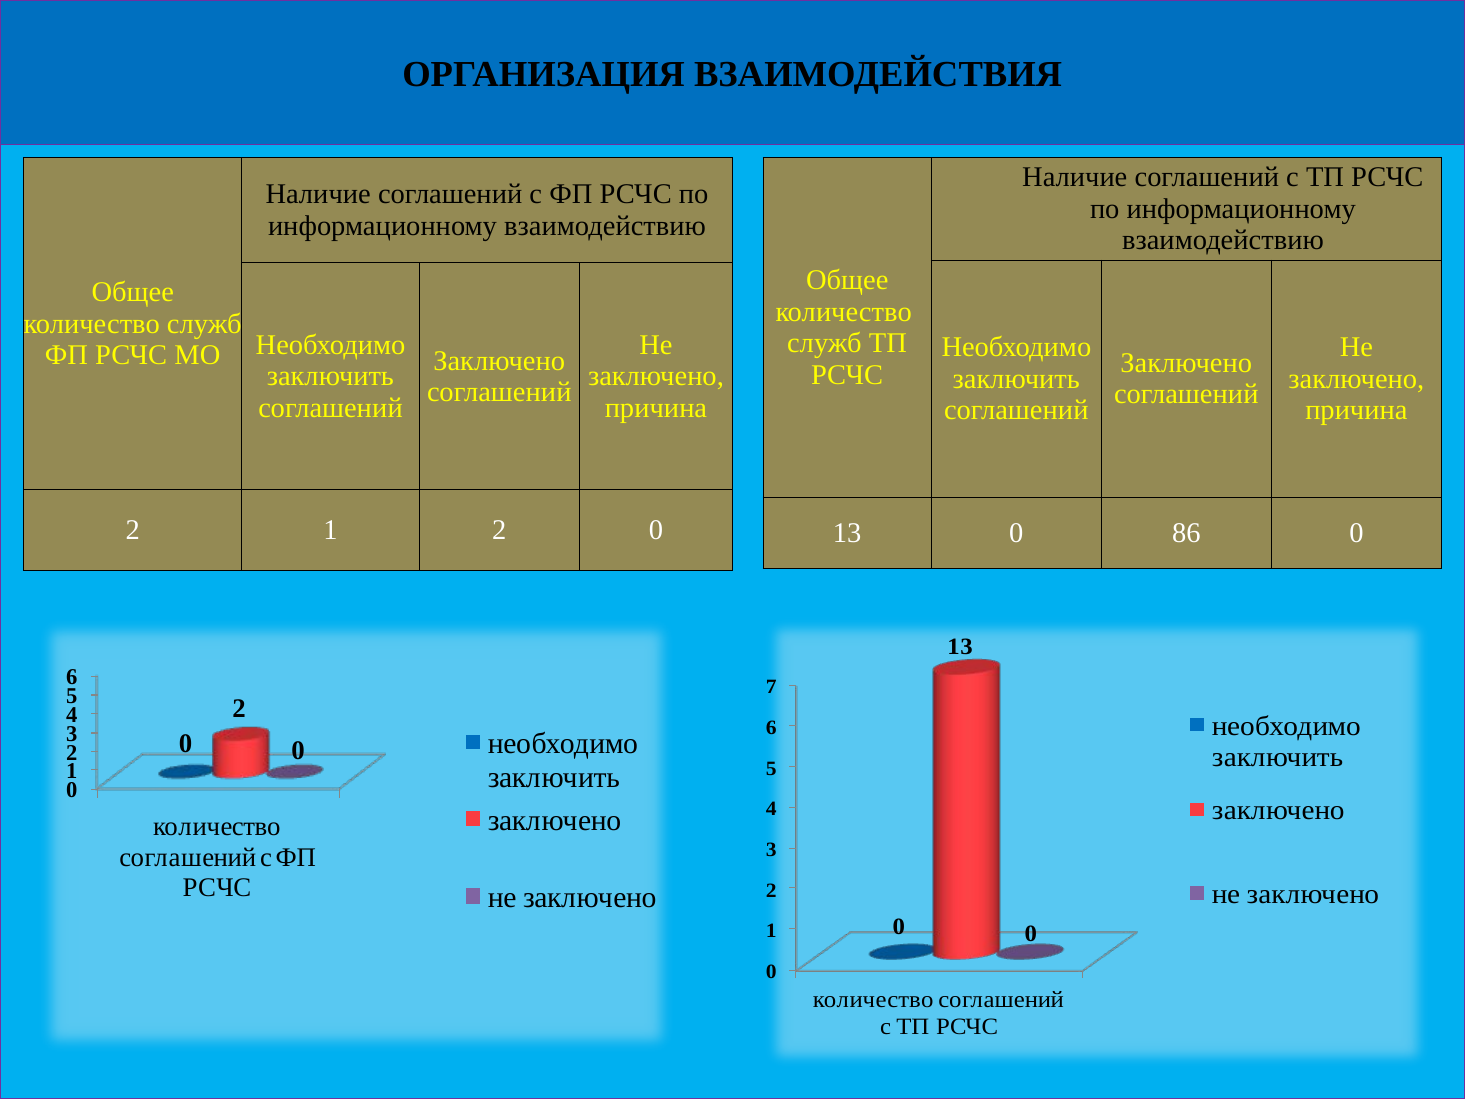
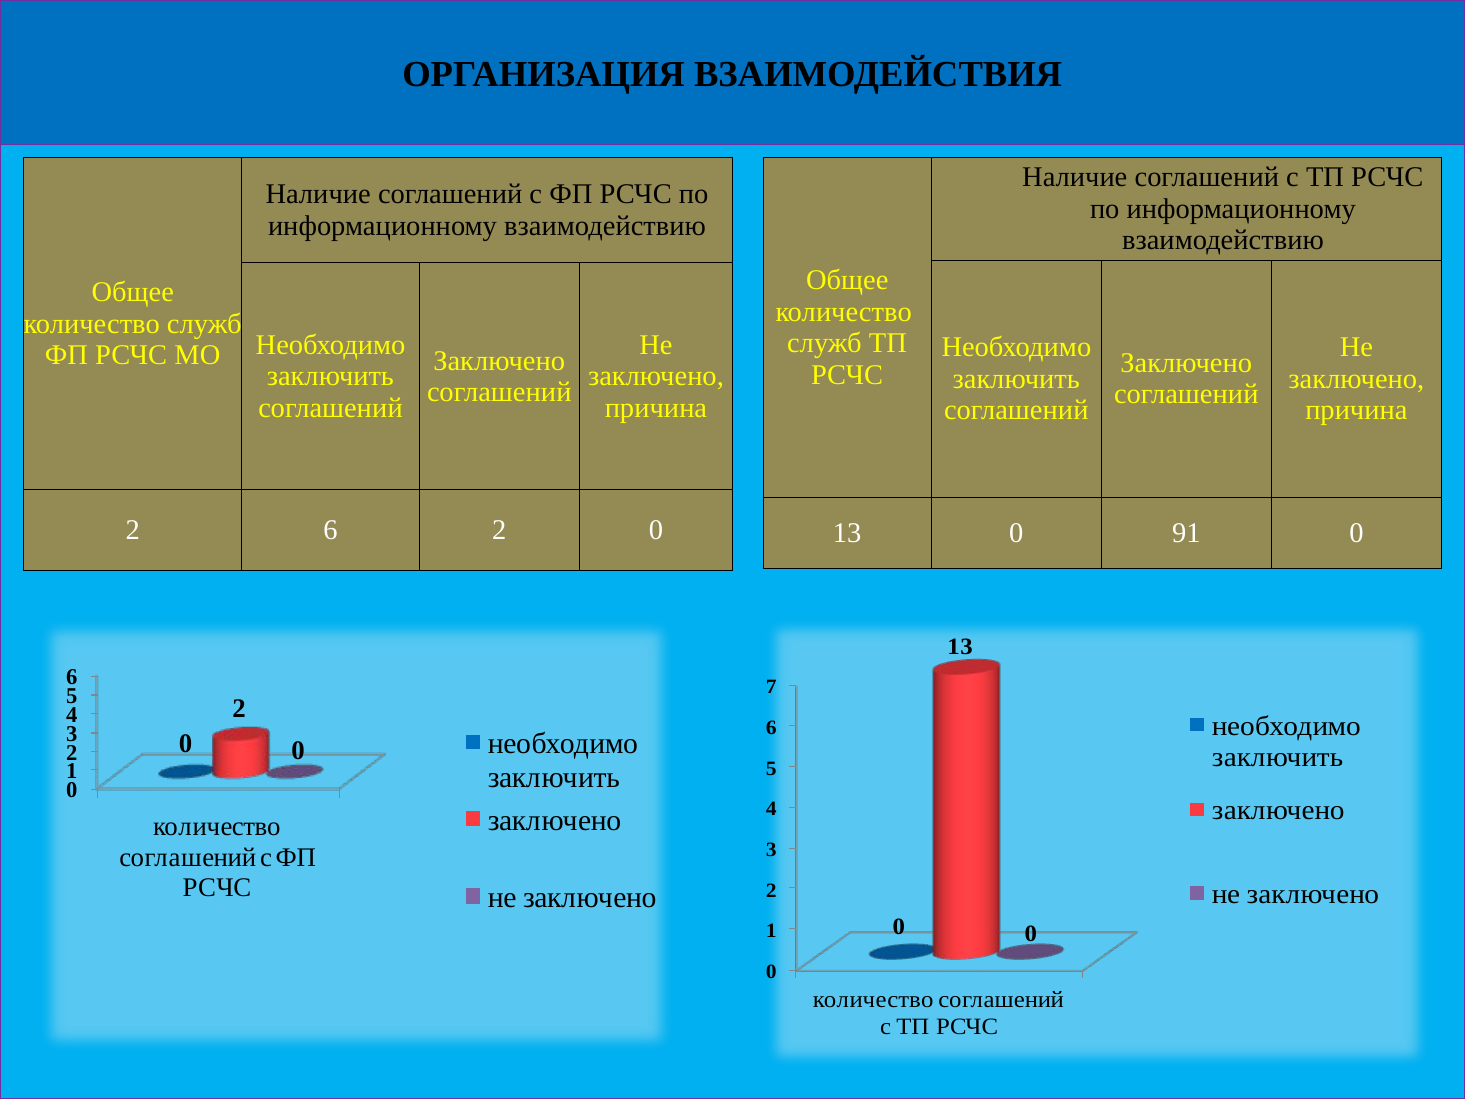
2 1: 1 -> 6
86: 86 -> 91
